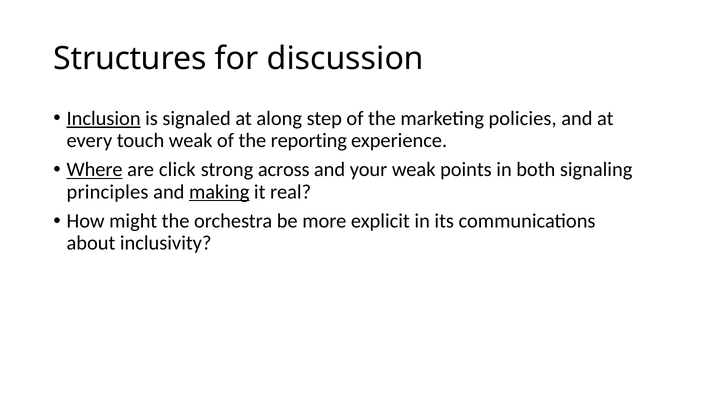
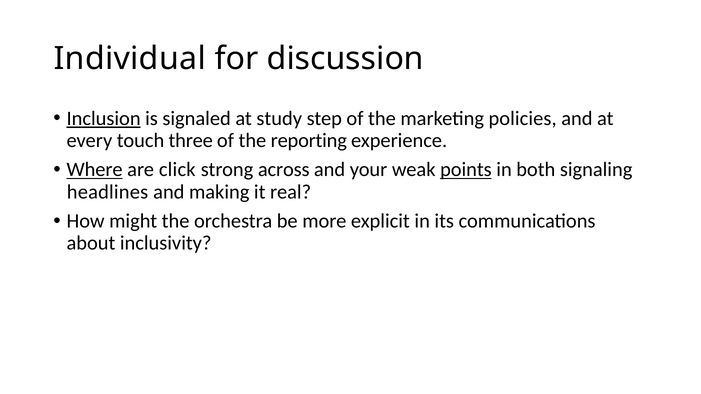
Structures: Structures -> Individual
along: along -> study
touch weak: weak -> three
points underline: none -> present
principles: principles -> headlines
making underline: present -> none
